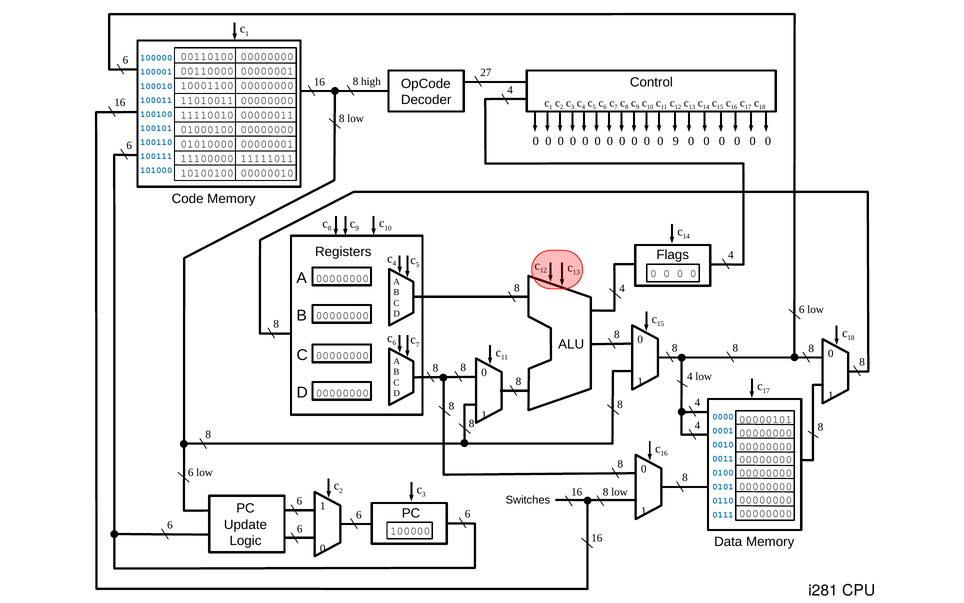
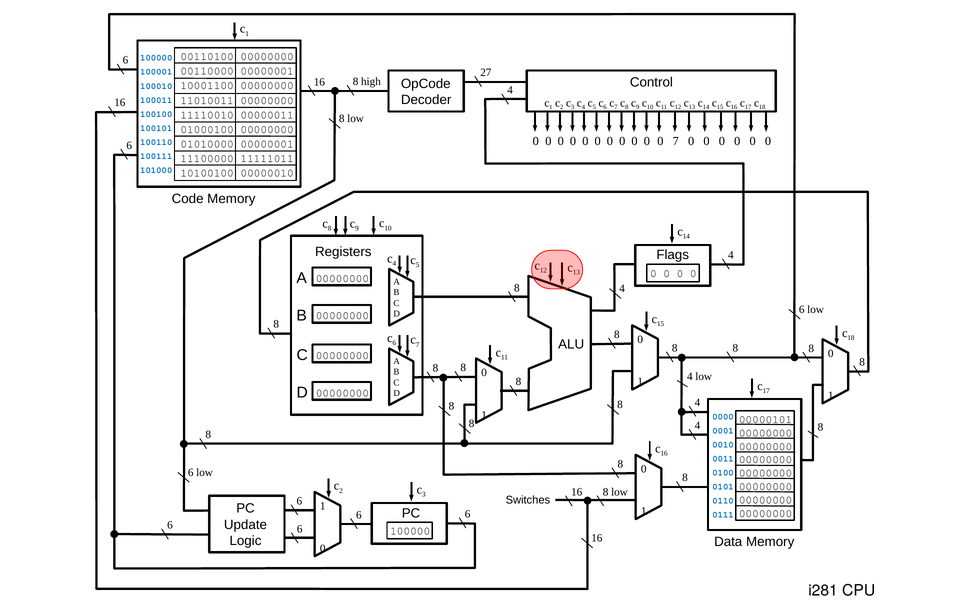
0 9: 9 -> 7
